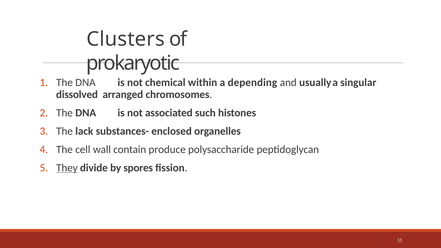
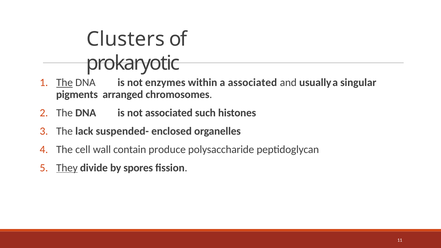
The at (65, 83) underline: none -> present
chemical: chemical -> enzymes
a depending: depending -> associated
dissolved: dissolved -> pigments
substances-: substances- -> suspended-
